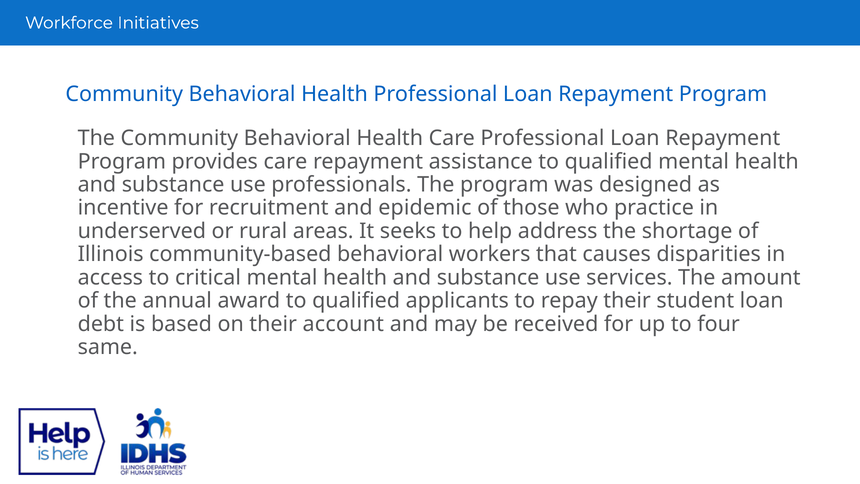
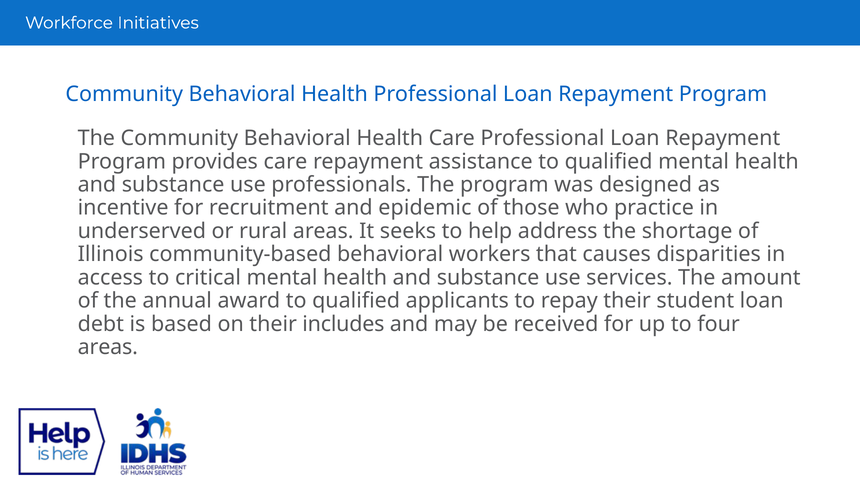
account: account -> includes
same at (108, 347): same -> areas
